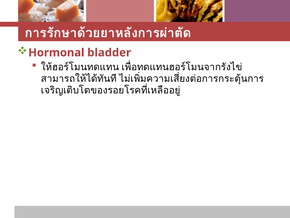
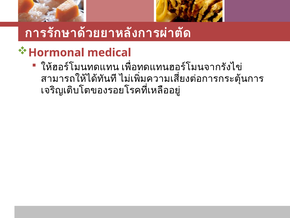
bladder: bladder -> medical
